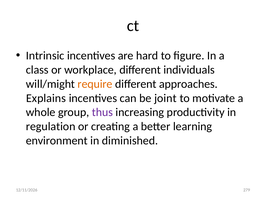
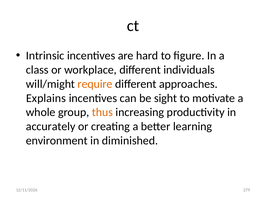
joint: joint -> sight
thus colour: purple -> orange
regulation: regulation -> accurately
